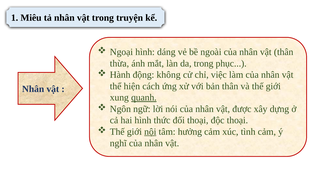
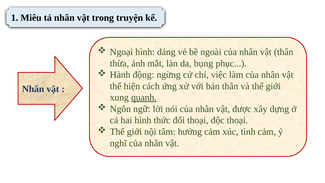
da trong: trong -> bụng
không: không -> ngừng
nội underline: present -> none
